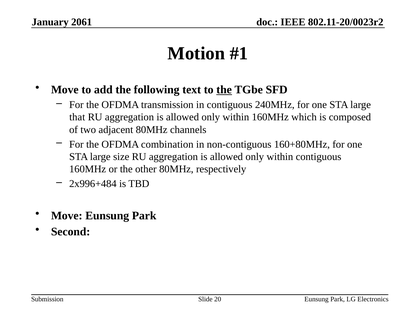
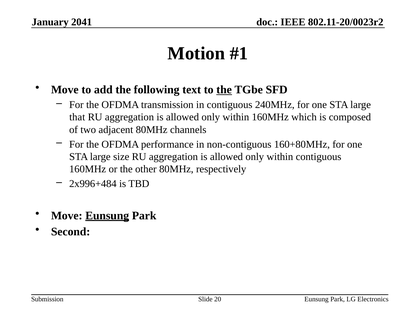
2061: 2061 -> 2041
combination: combination -> performance
Eunsung at (107, 216) underline: none -> present
